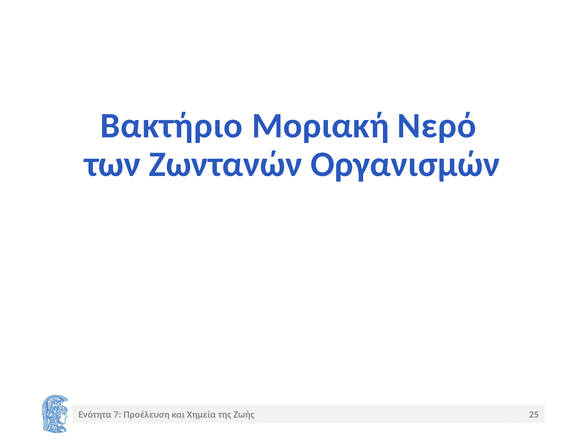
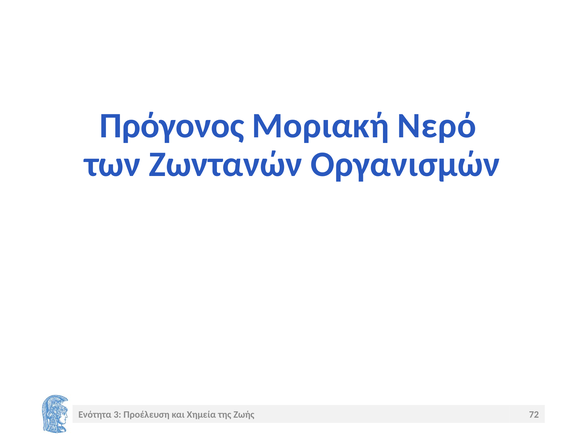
Βακτήριο: Βακτήριο -> Πρόγονος
7: 7 -> 3
25: 25 -> 72
